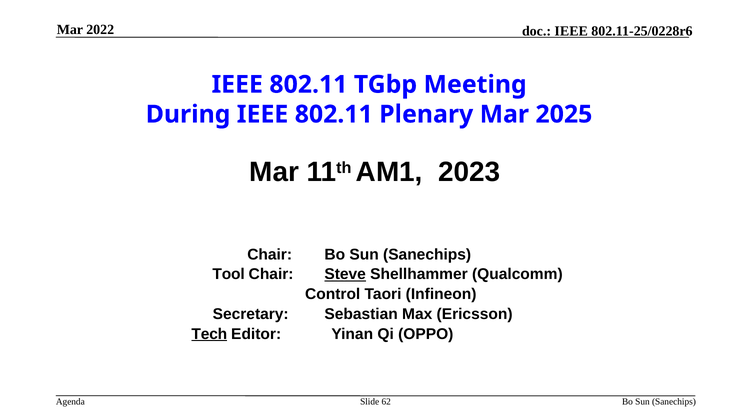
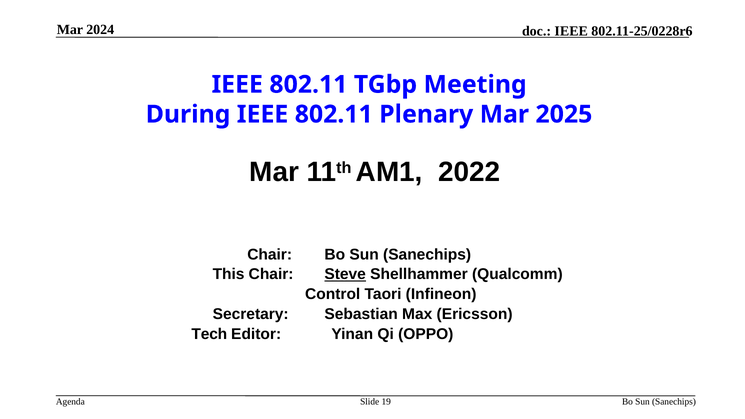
2022: 2022 -> 2024
2023: 2023 -> 2022
Tool: Tool -> This
Tech underline: present -> none
62: 62 -> 19
